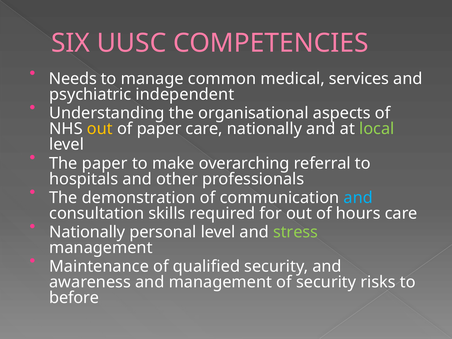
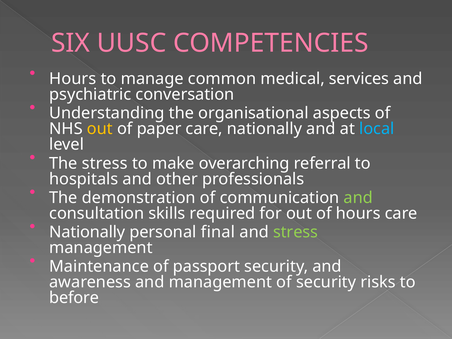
Needs at (73, 79): Needs -> Hours
independent: independent -> conversation
local colour: light green -> light blue
The paper: paper -> stress
and at (358, 198) colour: light blue -> light green
personal level: level -> final
qualified: qualified -> passport
